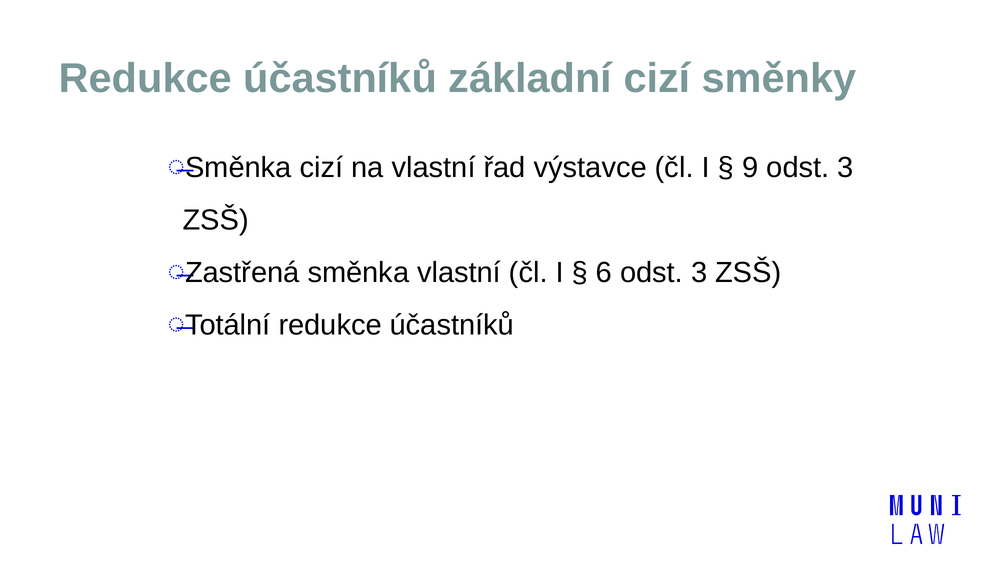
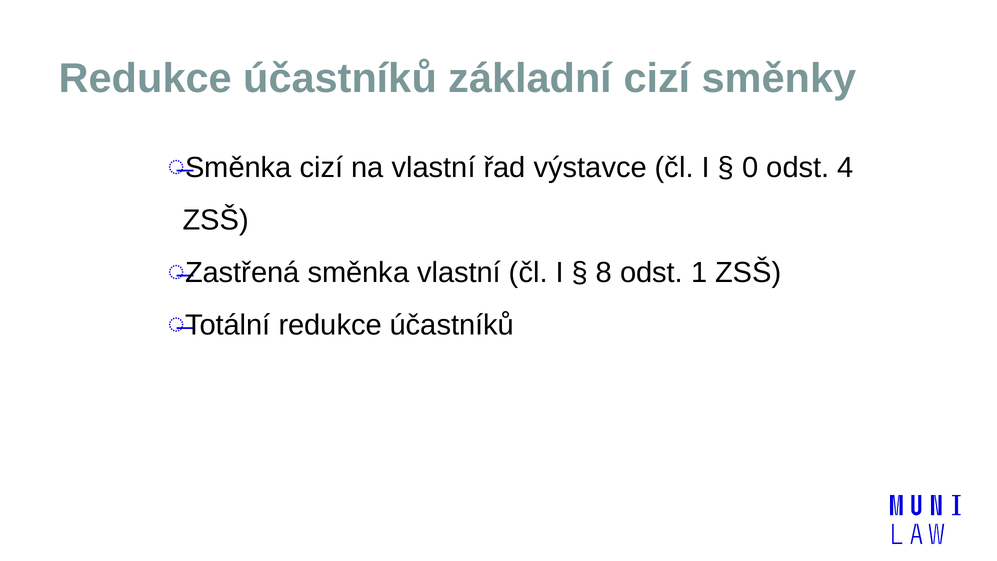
9: 9 -> 0
3 at (846, 168): 3 -> 4
6: 6 -> 8
3 at (699, 273): 3 -> 1
